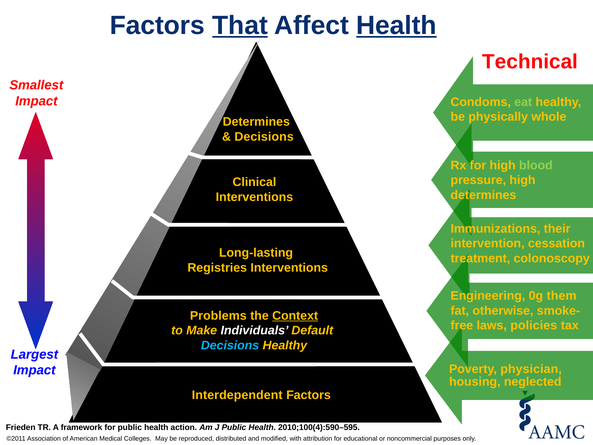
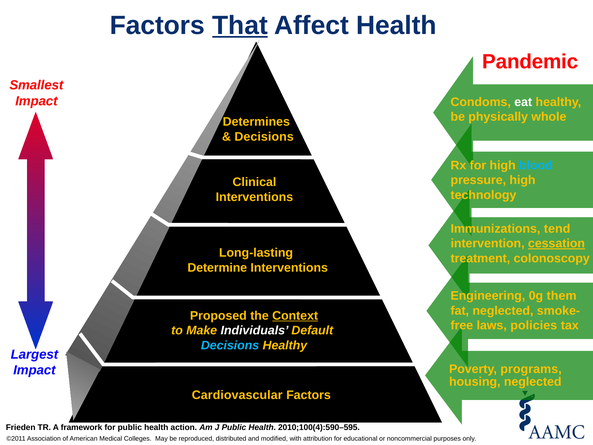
Health at (396, 26) underline: present -> none
Technical: Technical -> Pandemic
eat colour: light green -> white
blood colour: light green -> light blue
determines at (483, 195): determines -> technology
their: their -> tend
cessation underline: none -> present
Registries: Registries -> Determine
fat otherwise: otherwise -> neglected
Problems: Problems -> Proposed
physician: physician -> programs
Interdependent: Interdependent -> Cardiovascular
